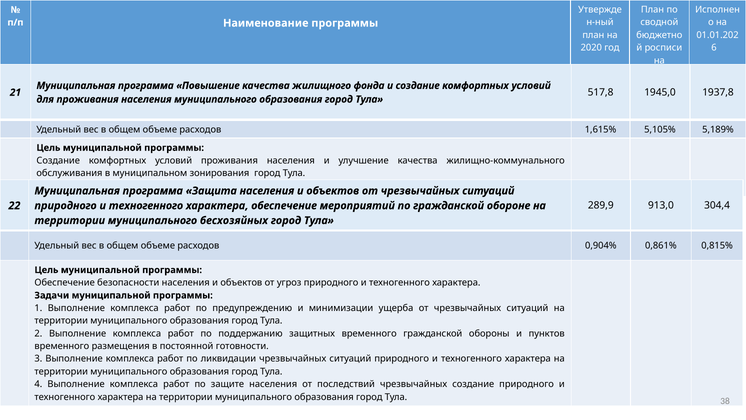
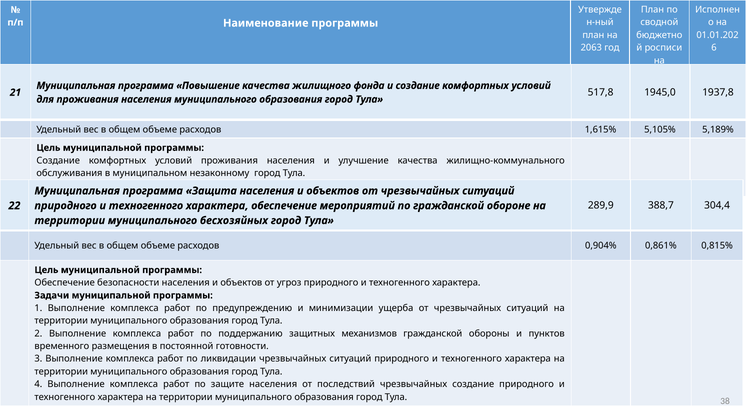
2020: 2020 -> 2063
зонирования: зонирования -> незаконному
913,0: 913,0 -> 388,7
защитных временного: временного -> механизмов
